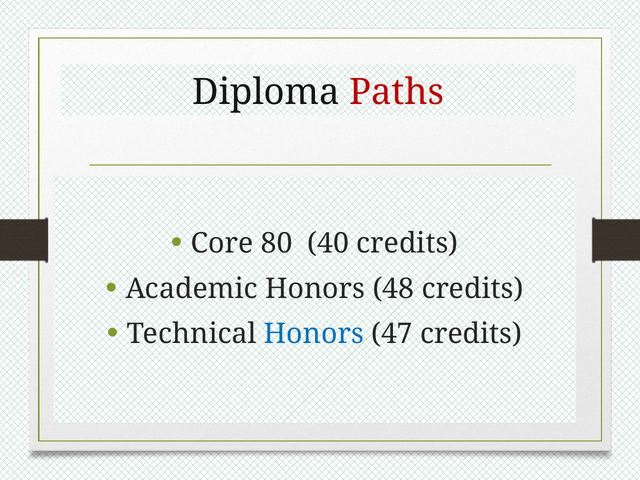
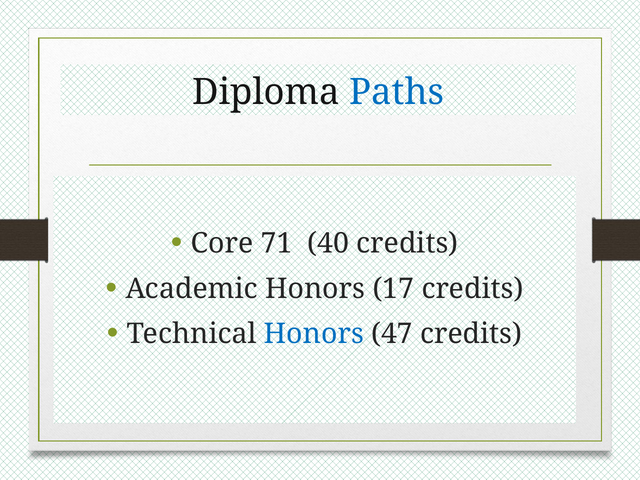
Paths colour: red -> blue
80: 80 -> 71
48: 48 -> 17
